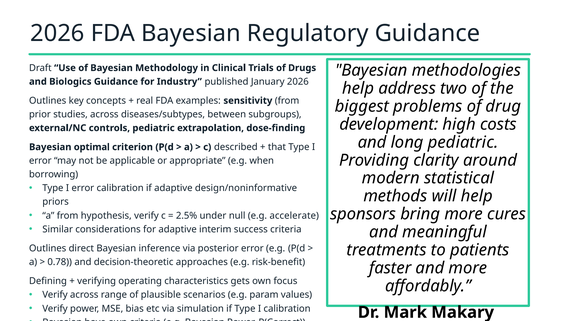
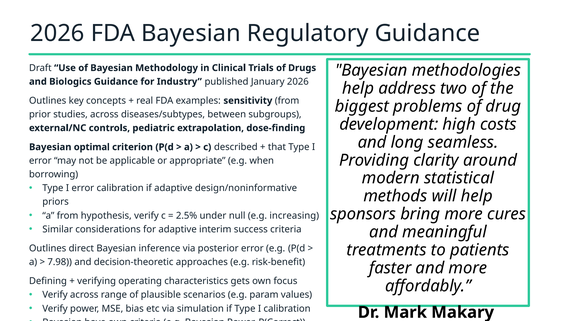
long pediatric: pediatric -> seamless
accelerate: accelerate -> increasing
0.78: 0.78 -> 7.98
